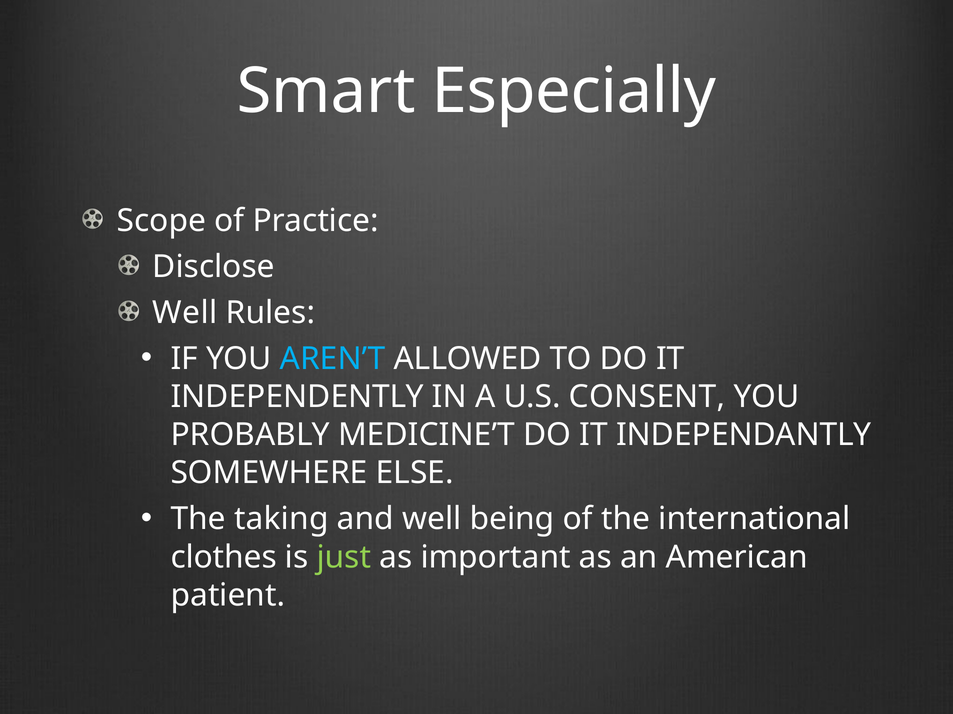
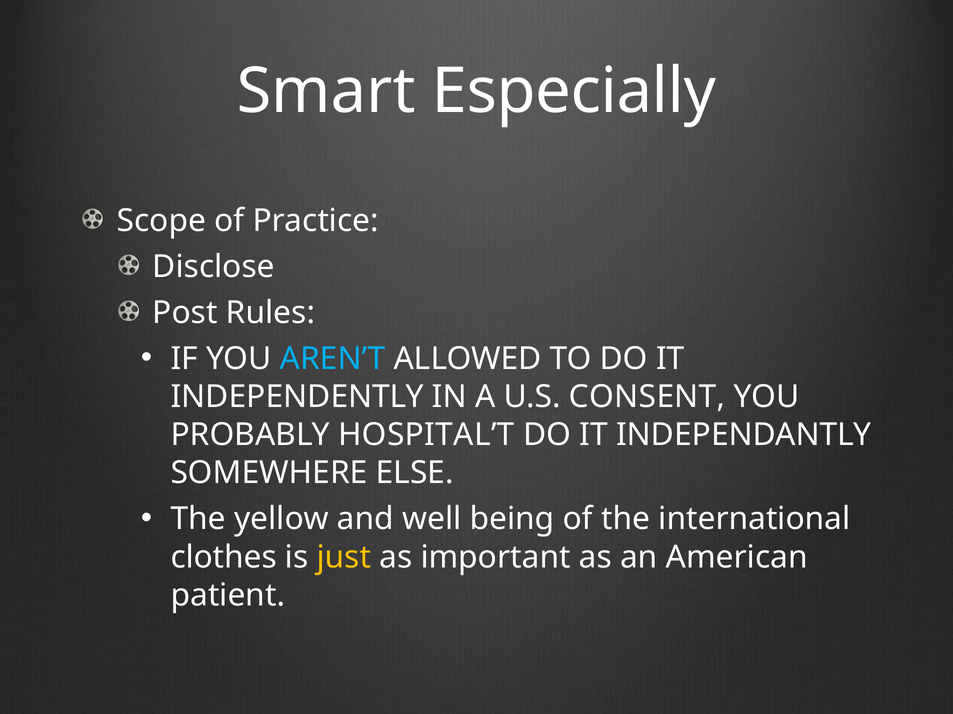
Well at (185, 313): Well -> Post
MEDICINE’T: MEDICINE’T -> HOSPITAL’T
taking: taking -> yellow
just colour: light green -> yellow
